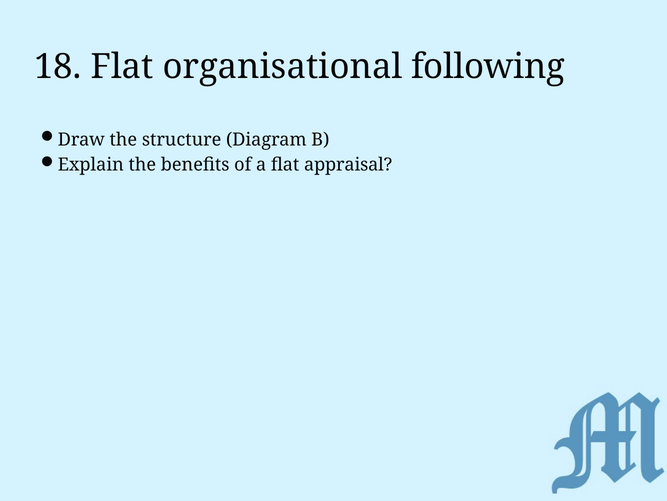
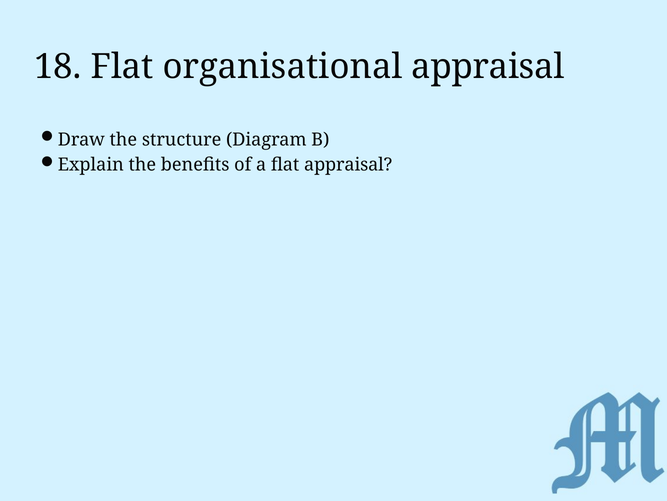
organisational following: following -> appraisal
